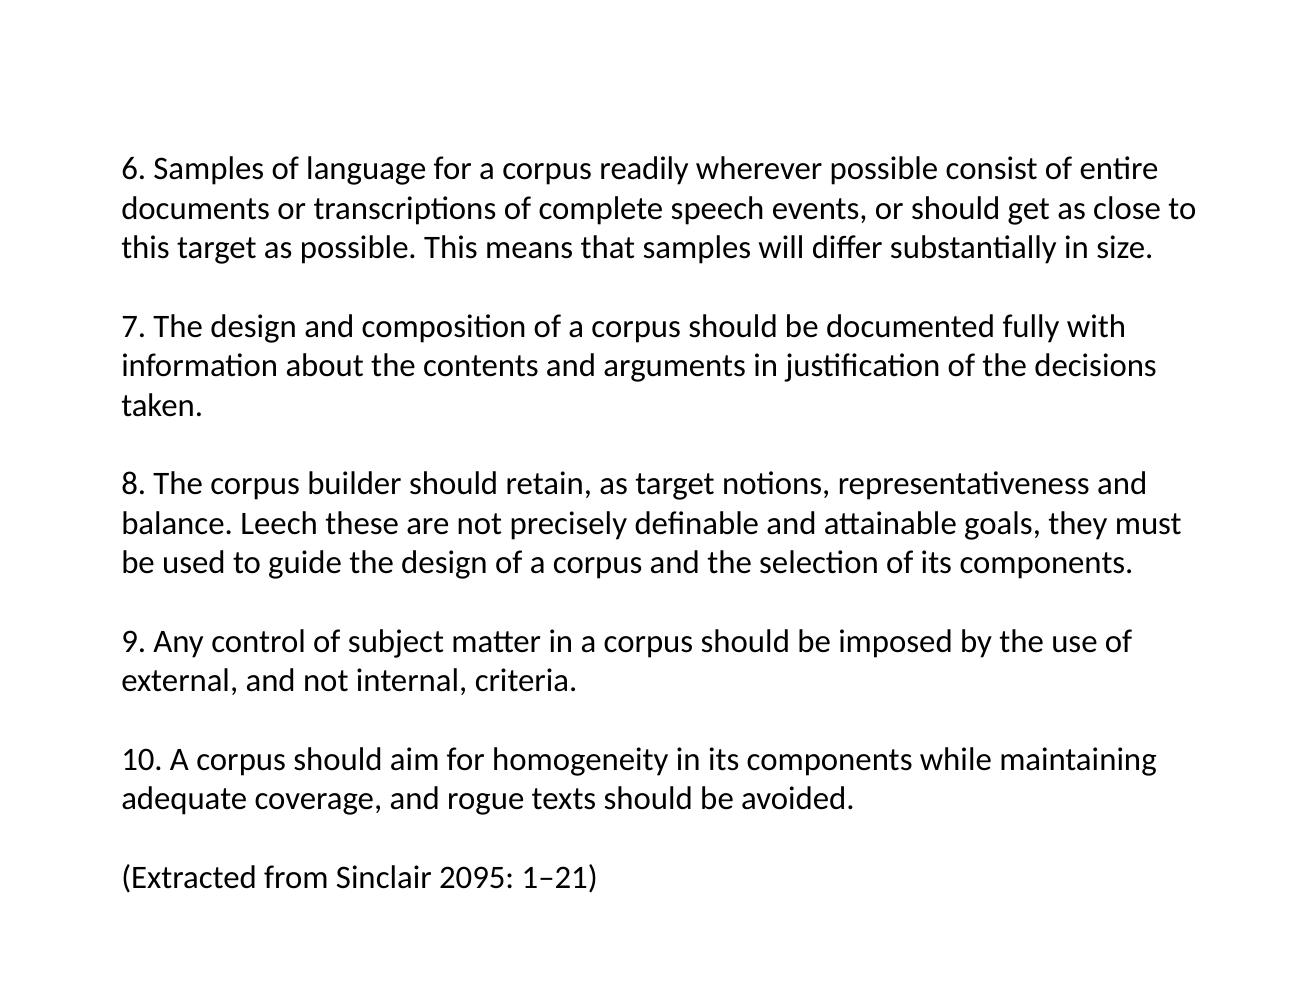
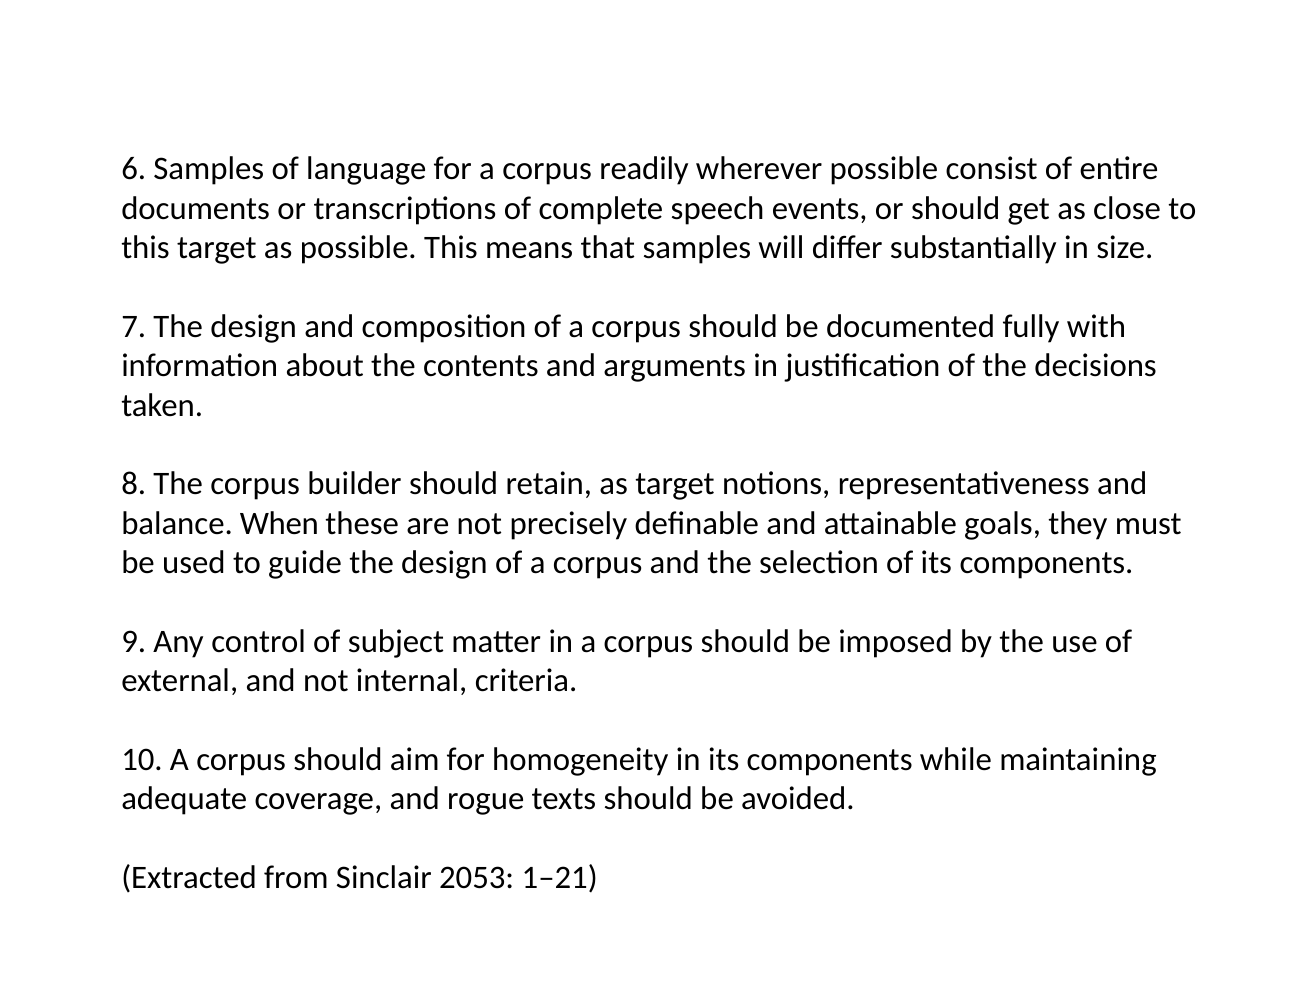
Leech: Leech -> When
2095: 2095 -> 2053
